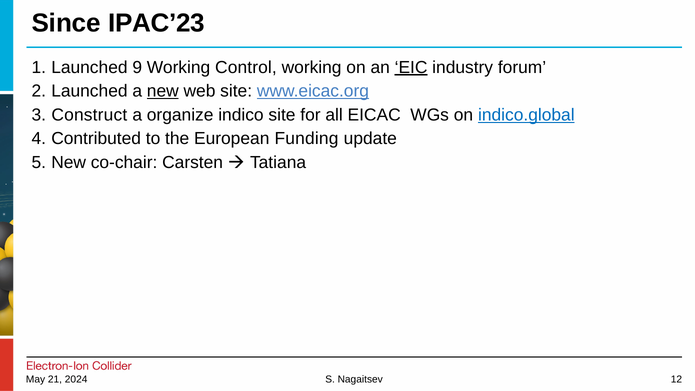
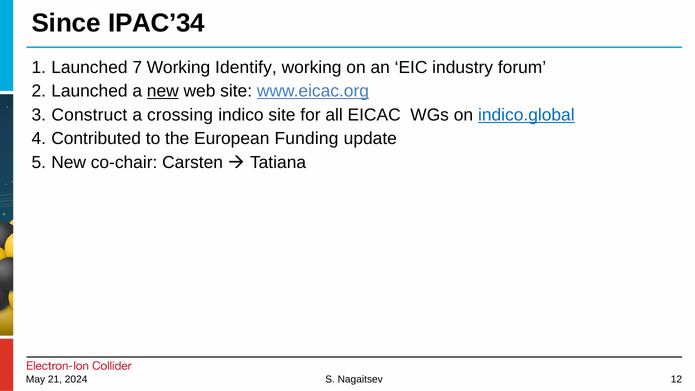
IPAC’23: IPAC’23 -> IPAC’34
9: 9 -> 7
Control: Control -> Identify
EIC underline: present -> none
organize: organize -> crossing
